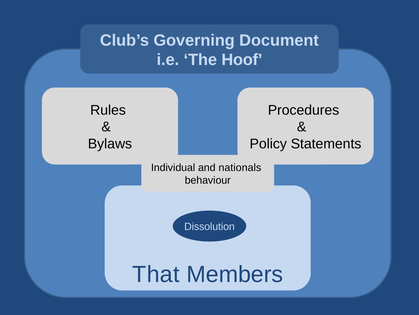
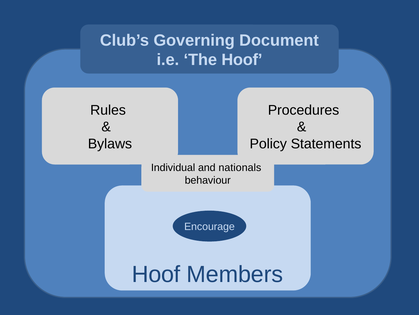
Dissolution: Dissolution -> Encourage
That at (156, 274): That -> Hoof
